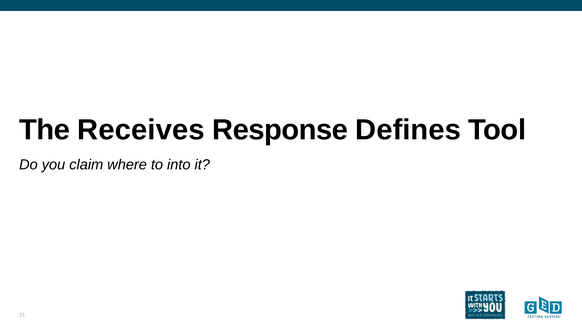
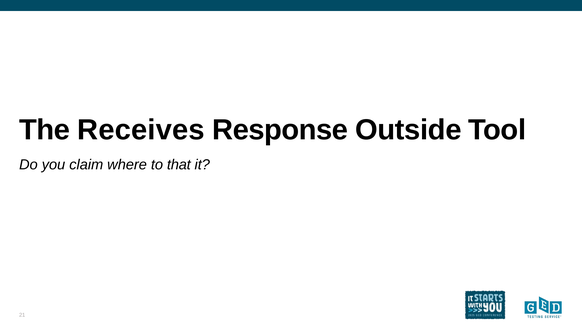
Defines: Defines -> Outside
into: into -> that
